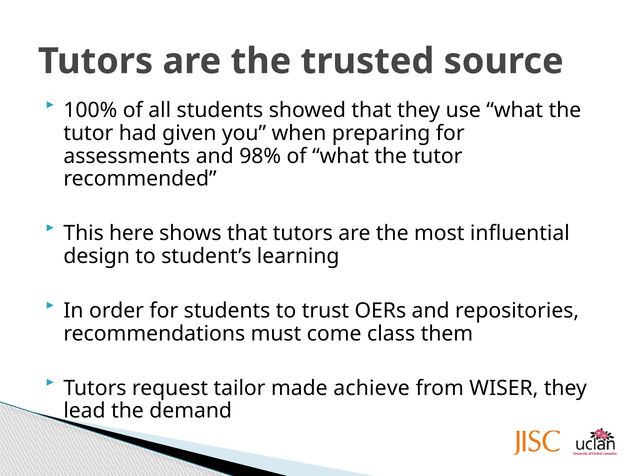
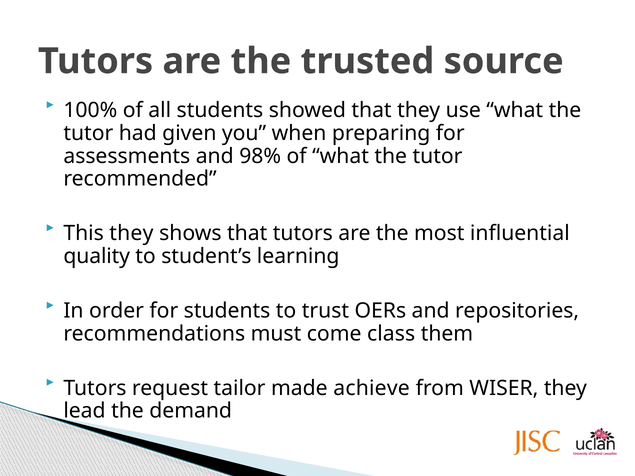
This here: here -> they
design: design -> quality
